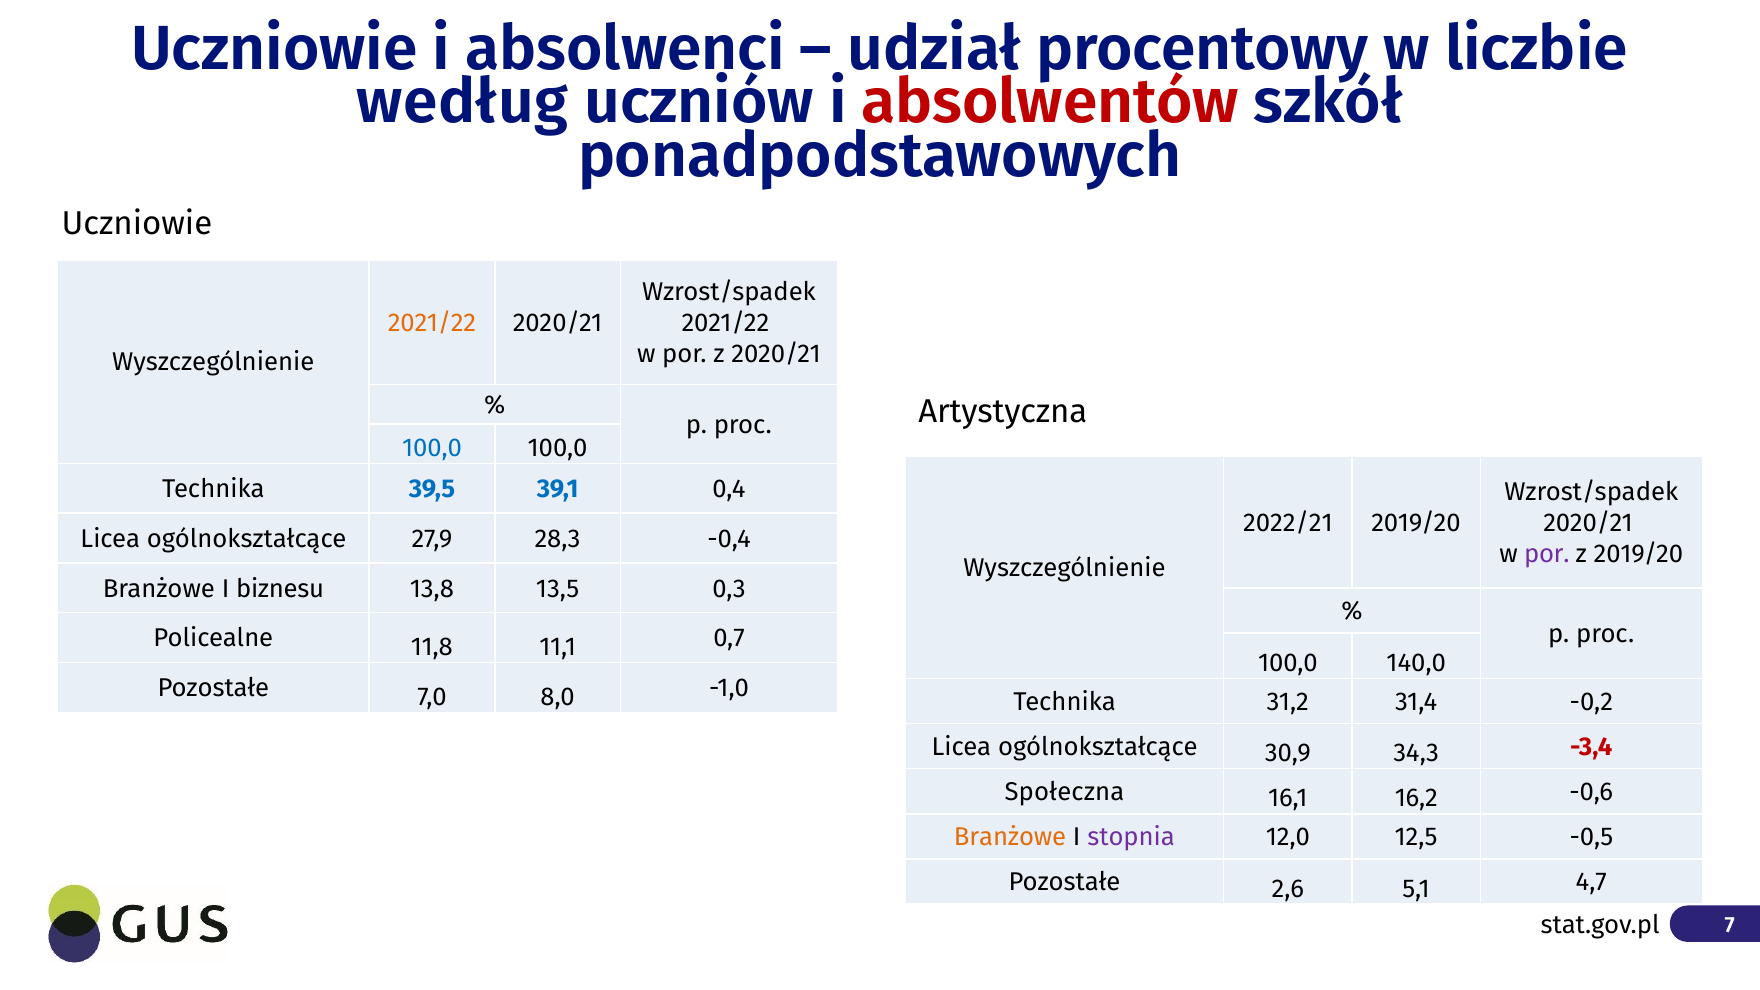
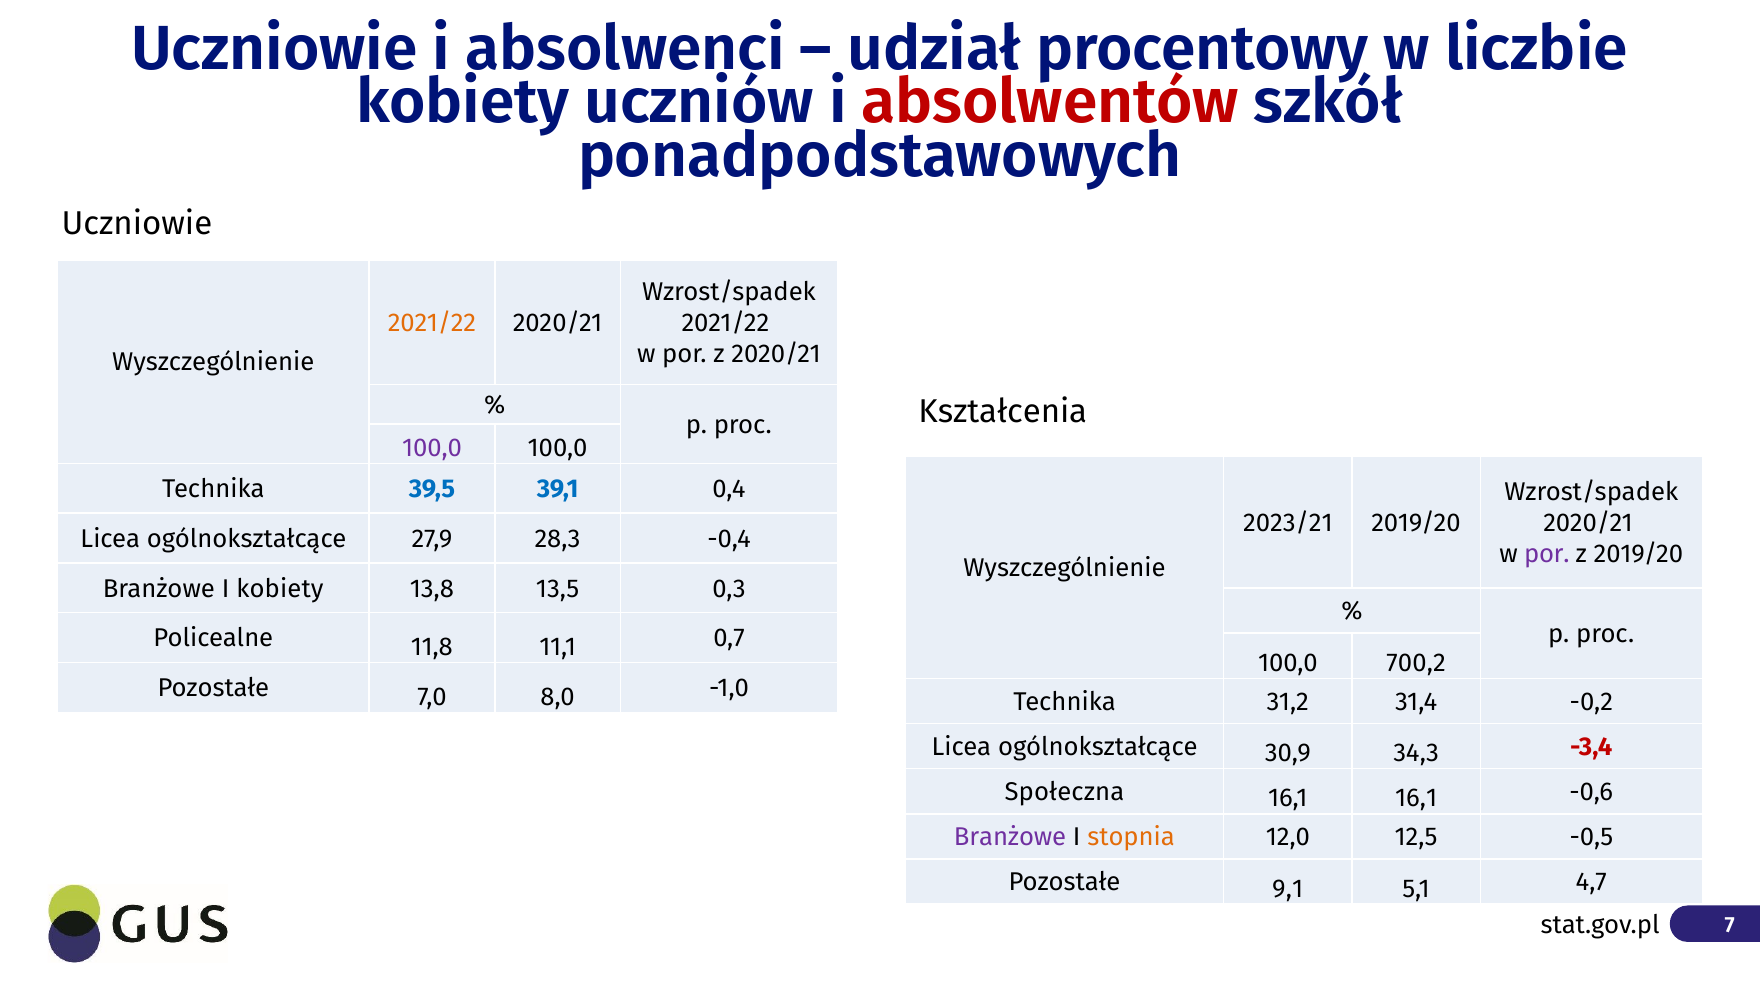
według at (462, 102): według -> kobiety
Artystyczna: Artystyczna -> Kształcenia
100,0 at (432, 448) colour: blue -> purple
2022/21: 2022/21 -> 2023/21
I biznesu: biznesu -> kobiety
140,0: 140,0 -> 700,2
16,1 16,2: 16,2 -> 16,1
Branżowe at (1010, 837) colour: orange -> purple
stopnia colour: purple -> orange
2,6: 2,6 -> 9,1
